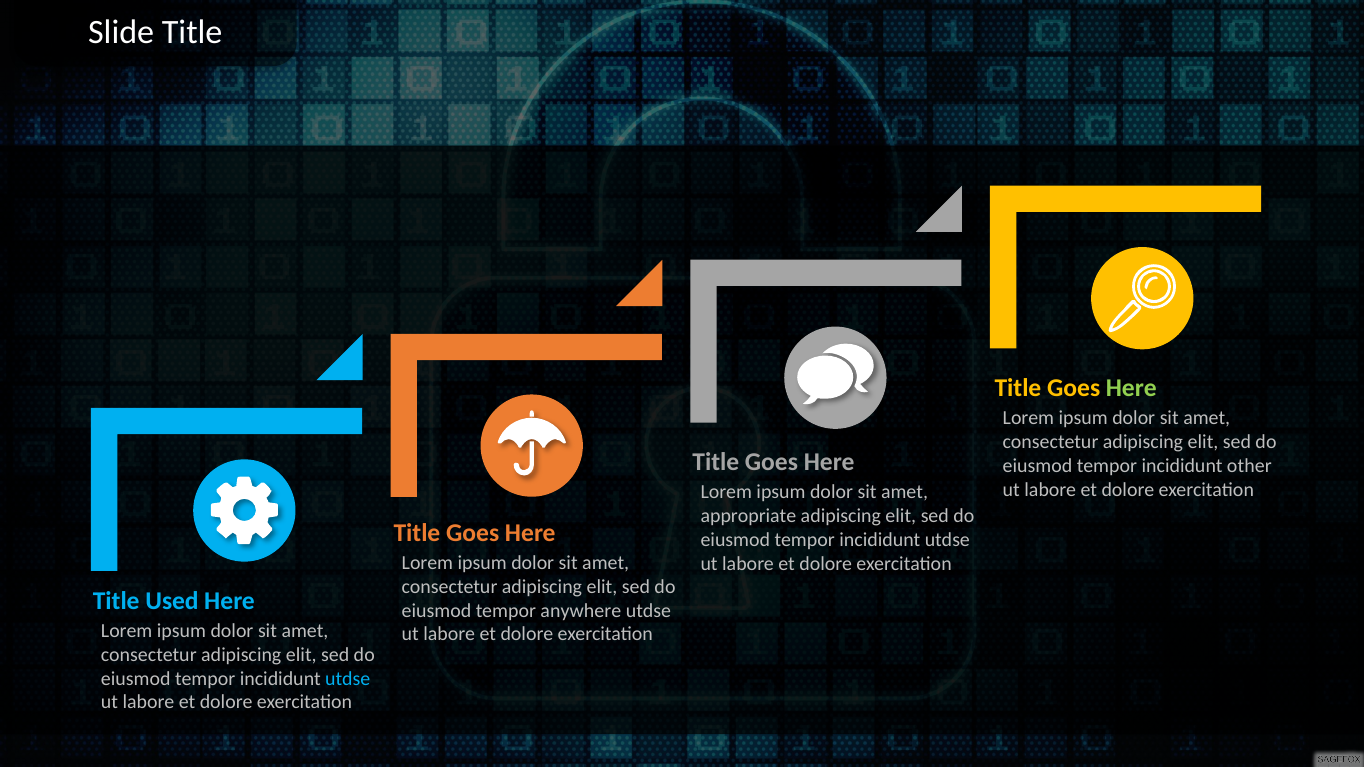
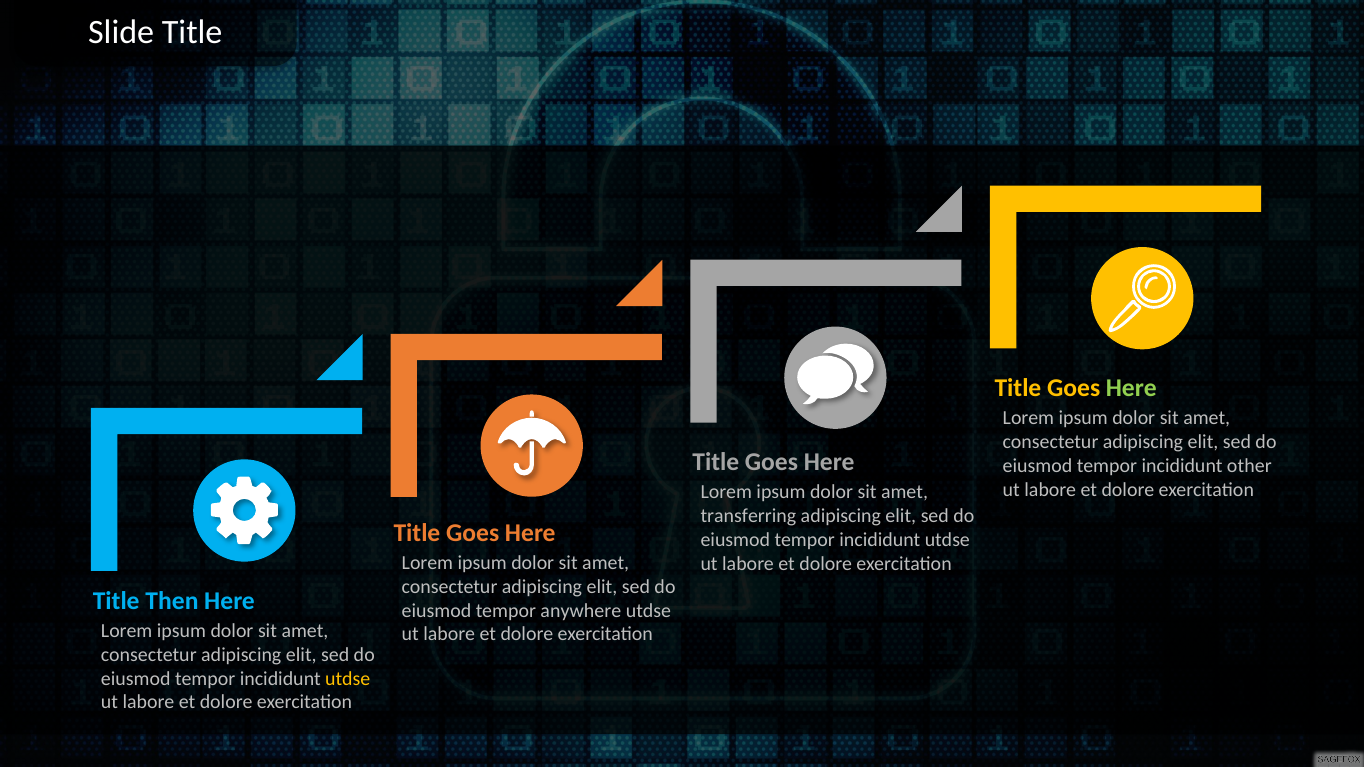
appropriate: appropriate -> transferring
Used: Used -> Then
utdse at (348, 679) colour: light blue -> yellow
